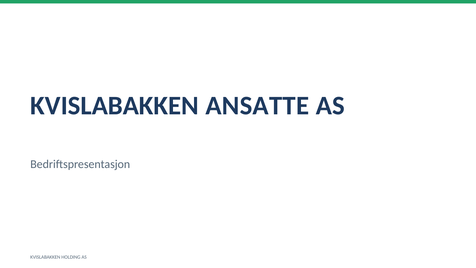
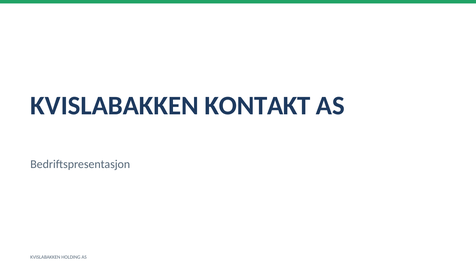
ANSATTE: ANSATTE -> KONTAKT
